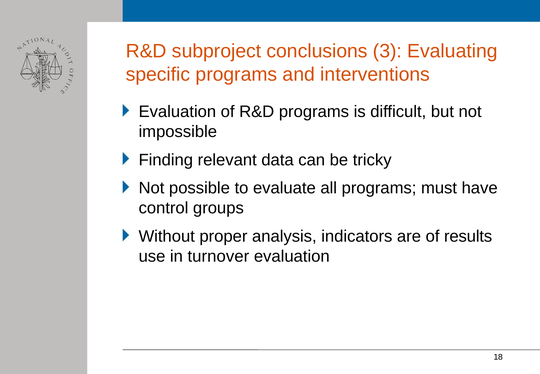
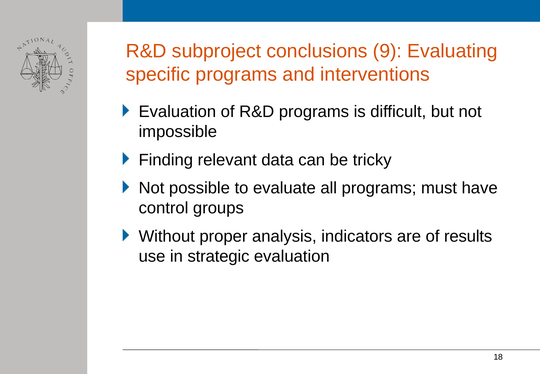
3: 3 -> 9
turnover: turnover -> strategic
